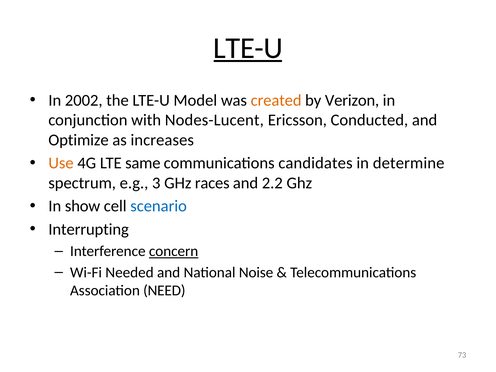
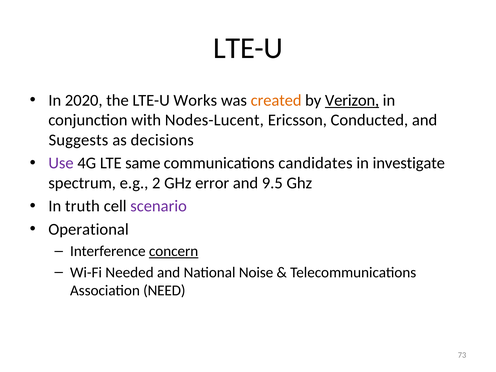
LTE-U at (248, 48) underline: present -> none
2002: 2002 -> 2020
Model: Model -> Works
Verizon underline: none -> present
Optimize: Optimize -> Suggests
increases: increases -> decisions
Use colour: orange -> purple
determine: determine -> investigate
3: 3 -> 2
races: races -> error
2.2: 2.2 -> 9.5
show: show -> truth
scenario colour: blue -> purple
Interrupting: Interrupting -> Operational
